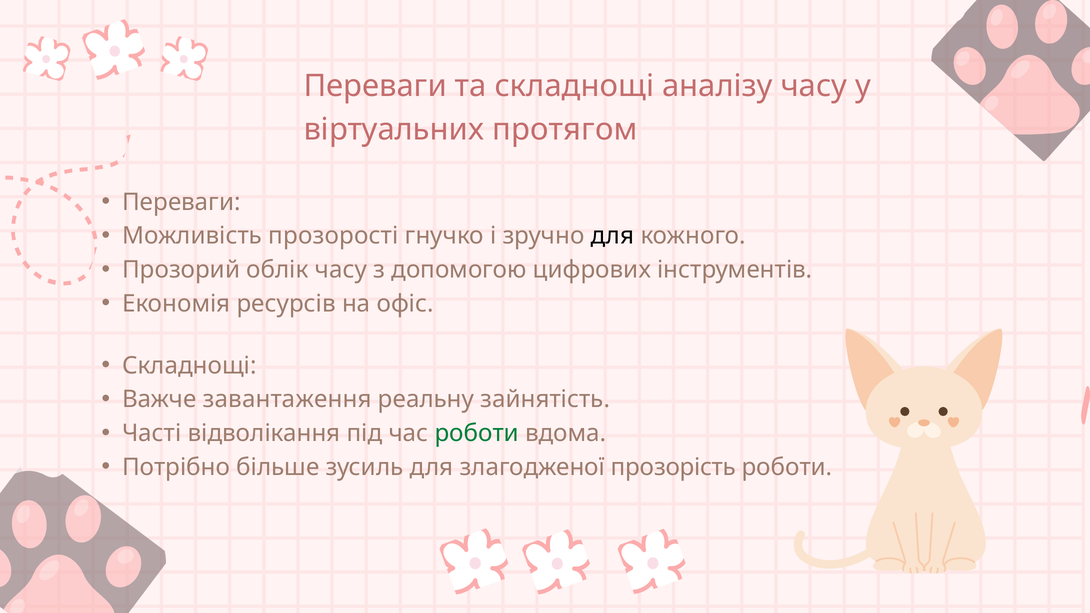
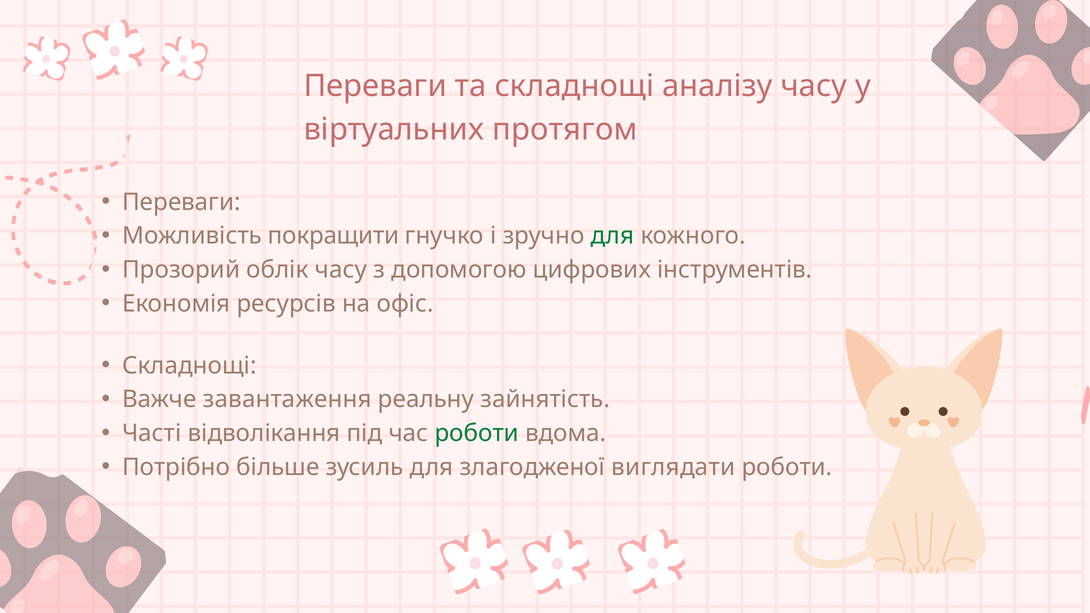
прозорості: прозорості -> покращити
для at (612, 236) colour: black -> green
прозорість: прозорість -> виглядати
